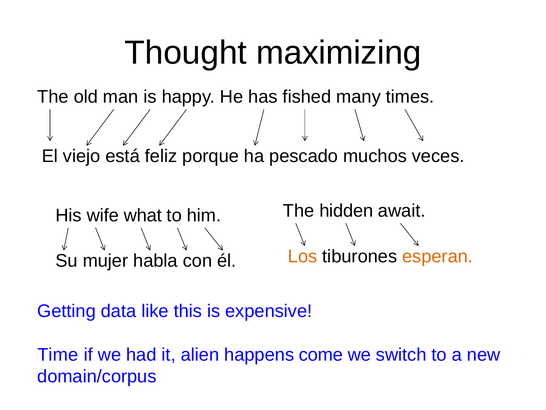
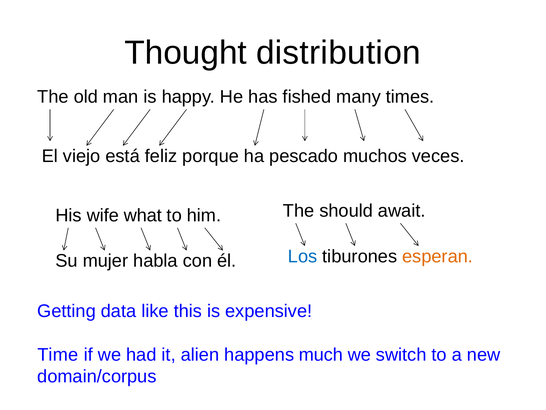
maximizing: maximizing -> distribution
hidden: hidden -> should
Los colour: orange -> blue
come: come -> much
